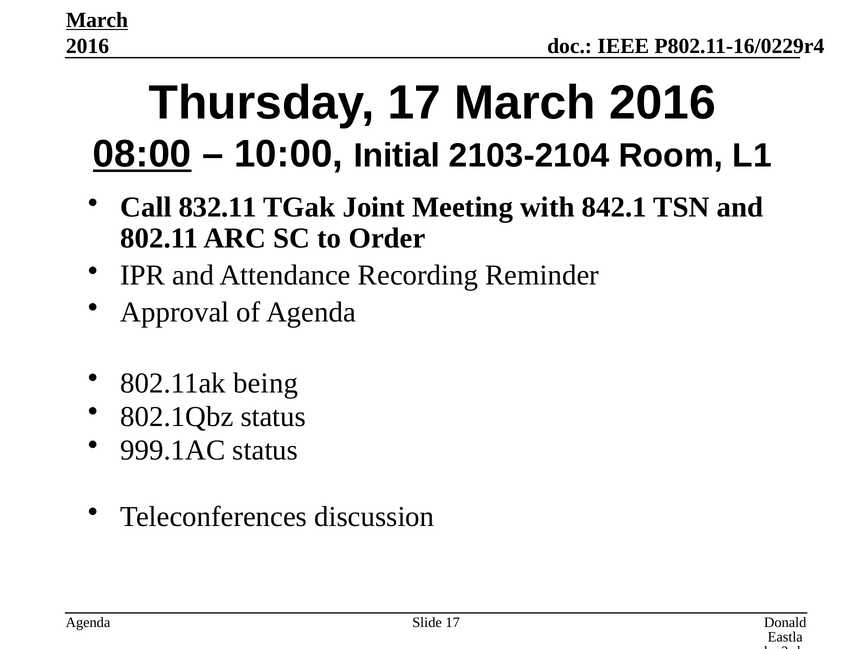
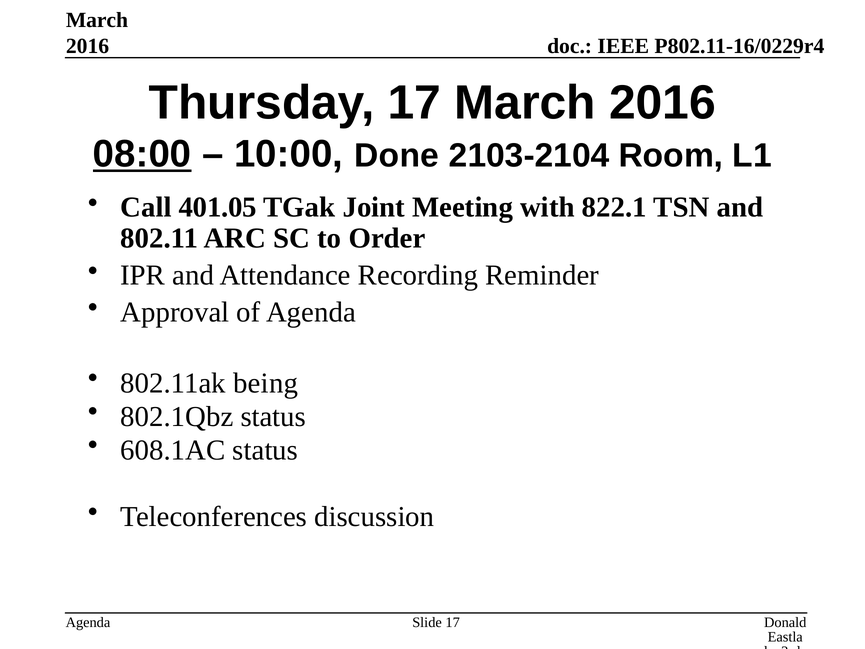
March at (97, 20) underline: present -> none
Initial: Initial -> Done
832.11: 832.11 -> 401.05
842.1: 842.1 -> 822.1
999.1AC: 999.1AC -> 608.1AC
